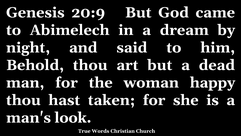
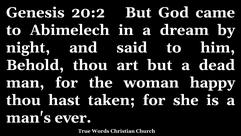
20:9: 20:9 -> 20:2
look: look -> ever
